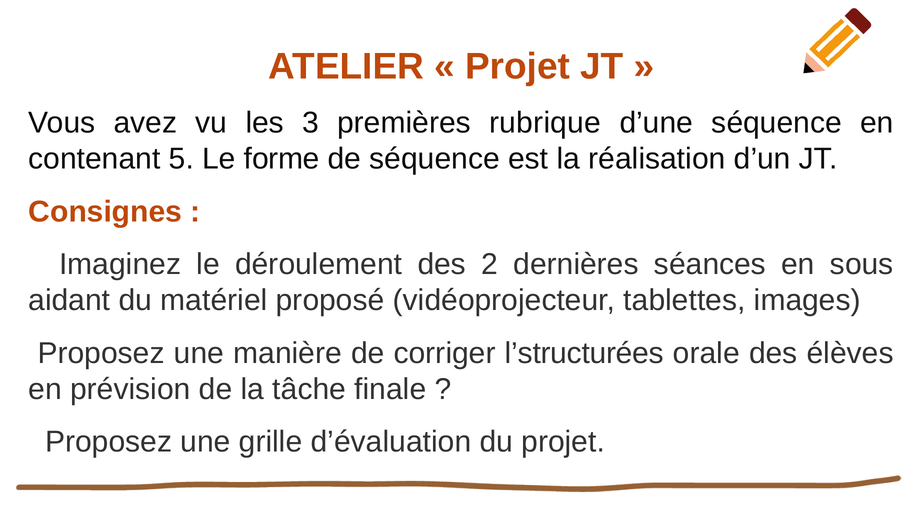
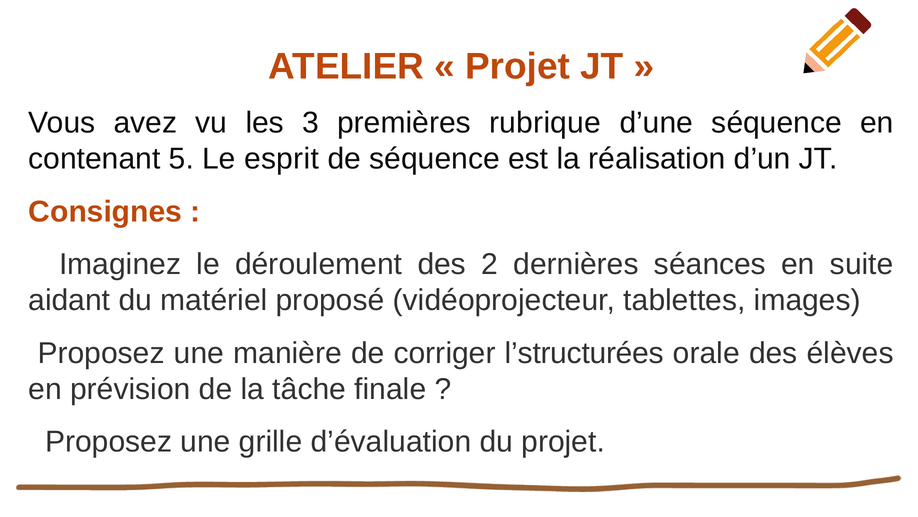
forme: forme -> esprit
sous: sous -> suite
